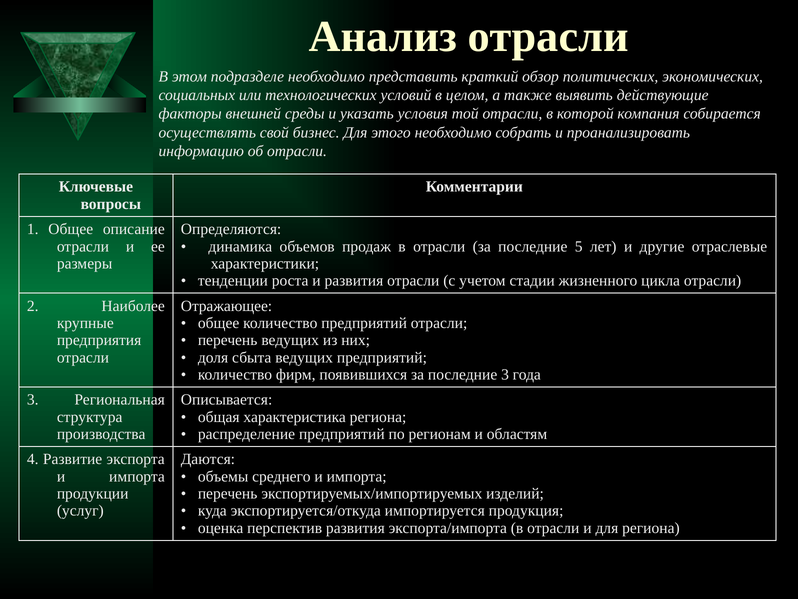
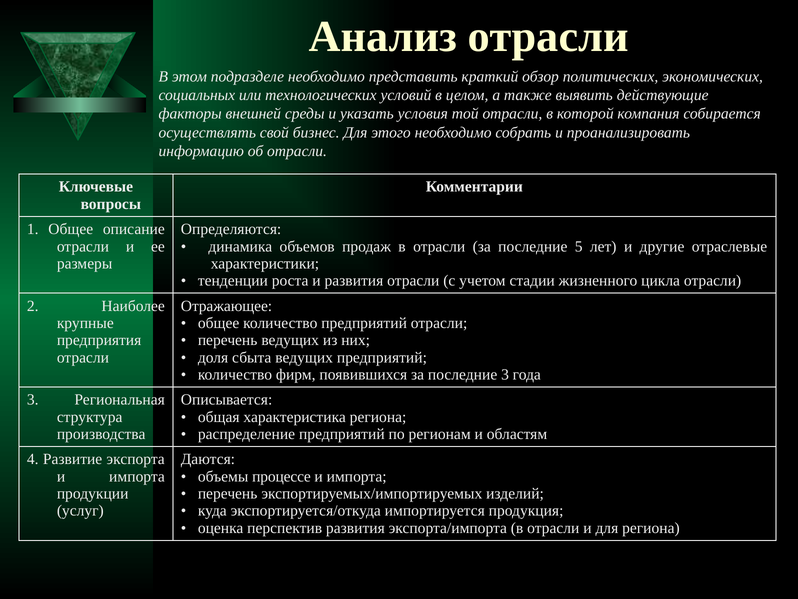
среднего: среднего -> процессе
